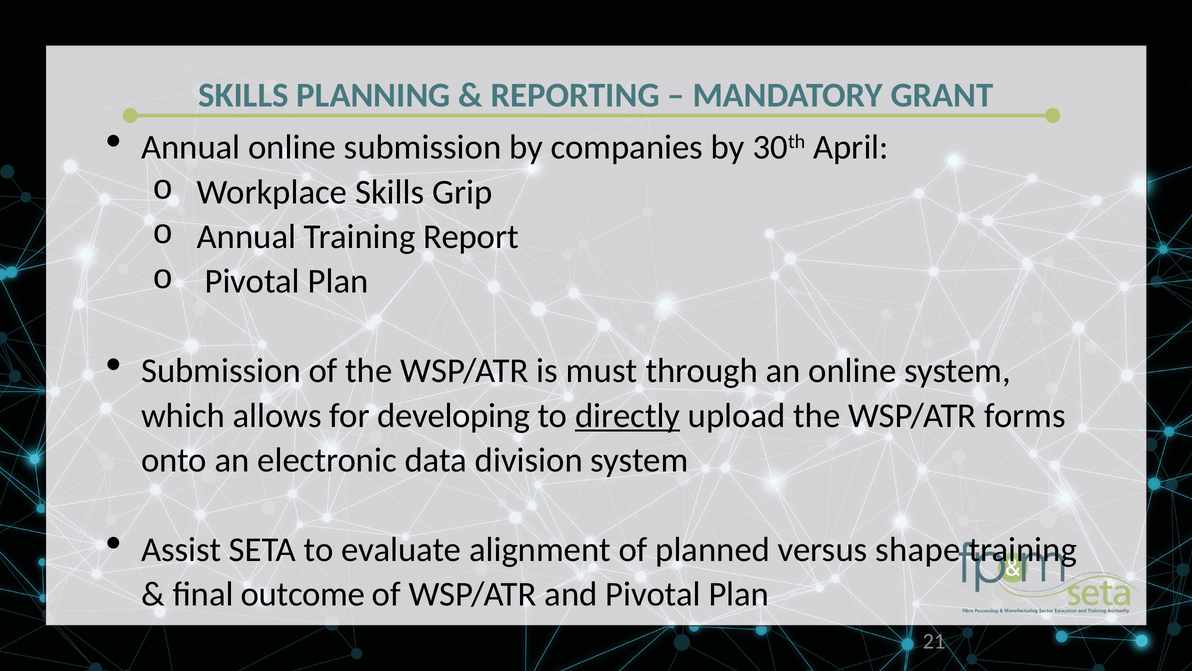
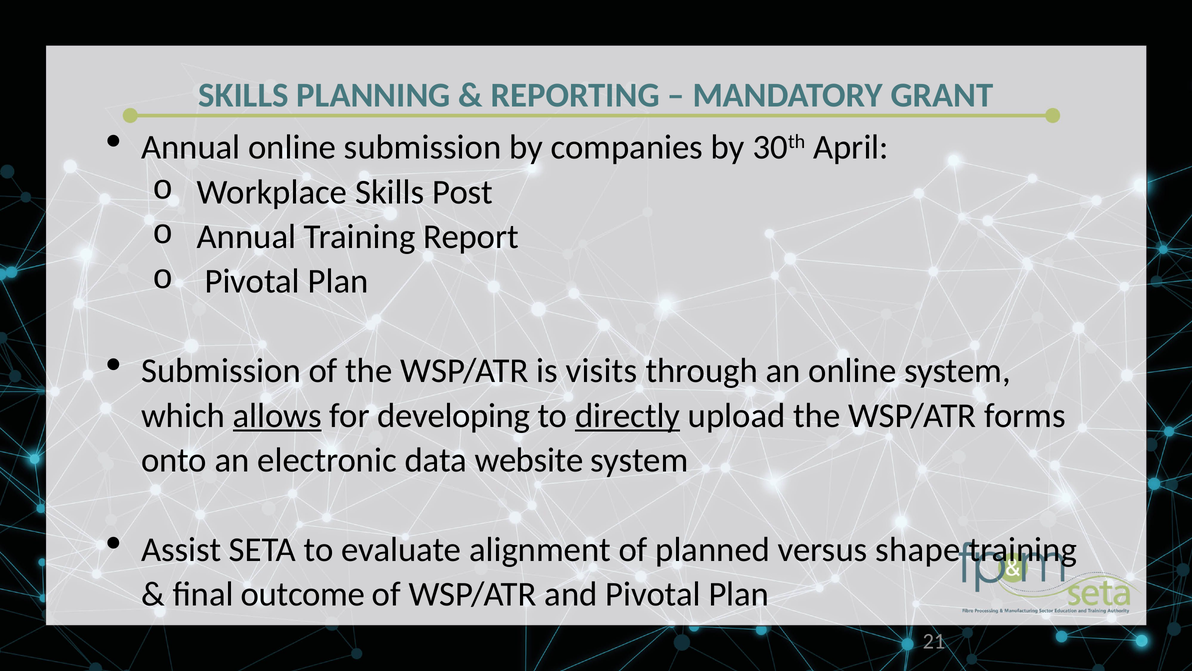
Grip: Grip -> Post
must: must -> visits
allows underline: none -> present
division: division -> website
